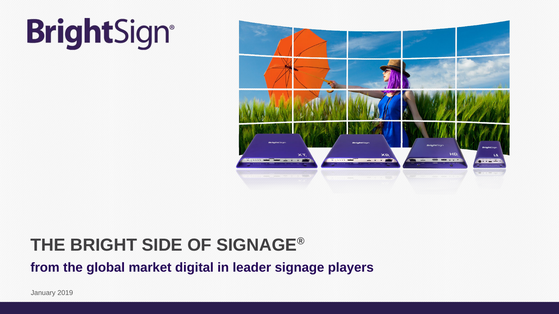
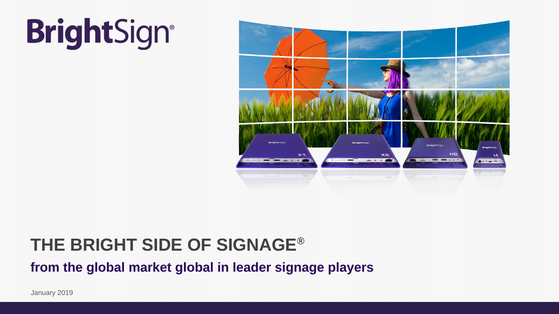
market digital: digital -> global
